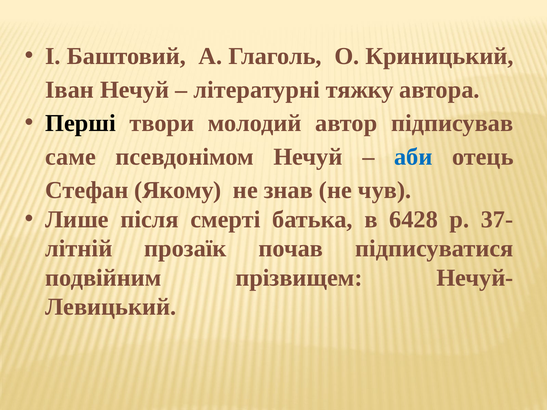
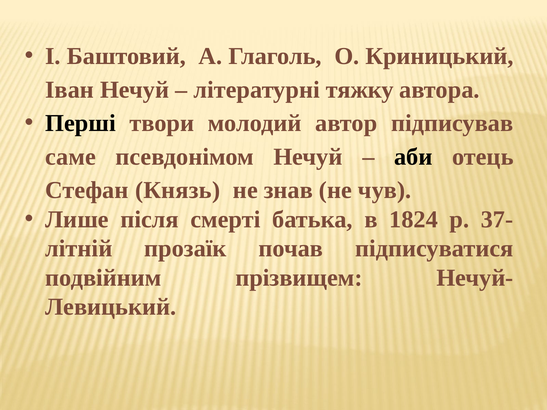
аби colour: blue -> black
Якому: Якому -> Князь
6428: 6428 -> 1824
